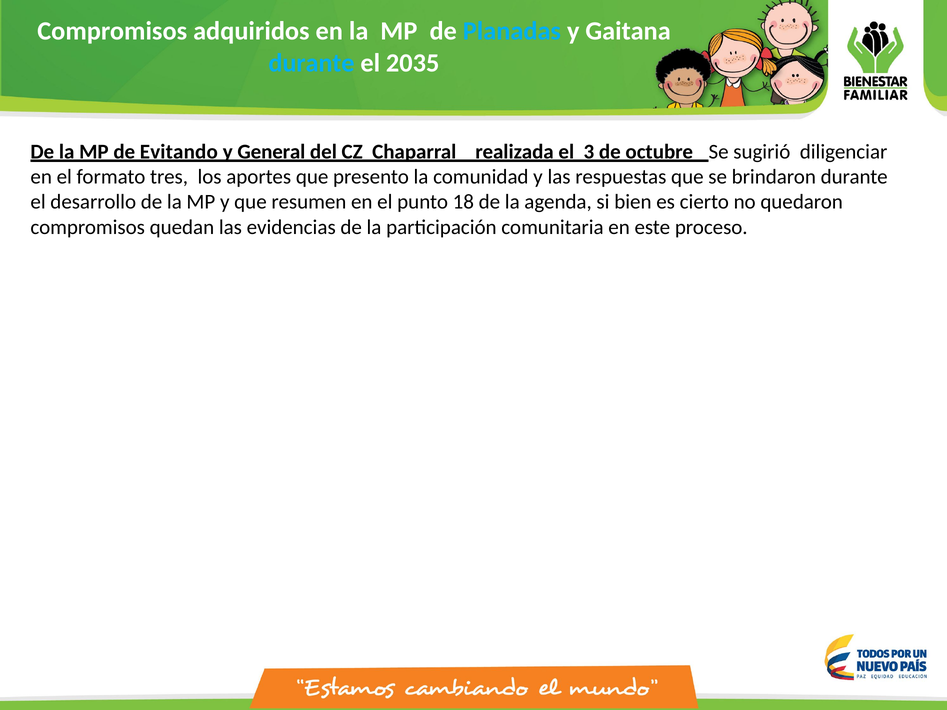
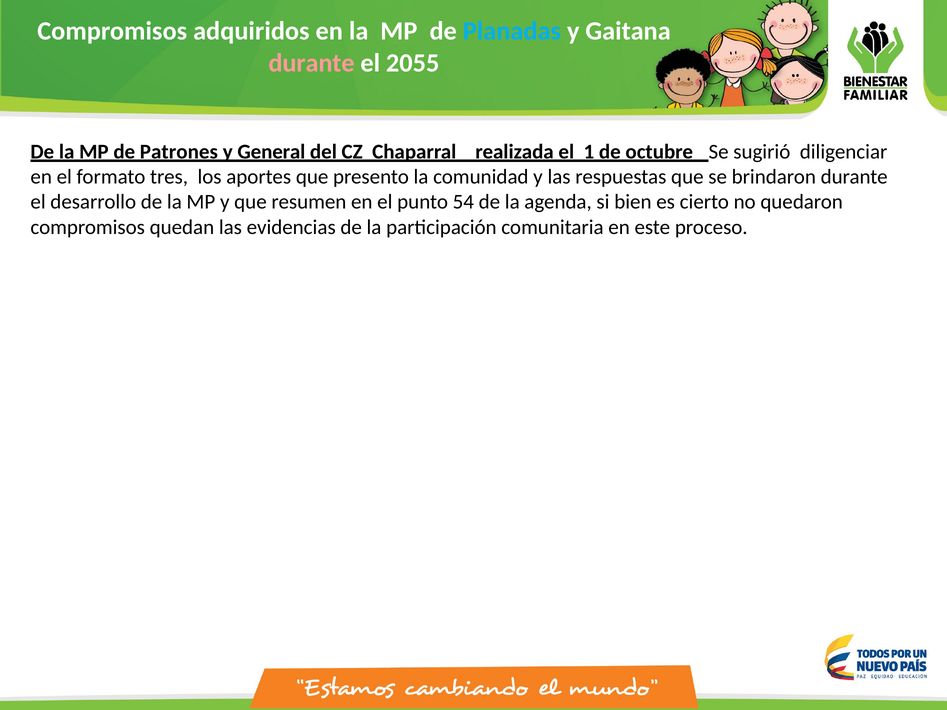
durante at (312, 63) colour: light blue -> pink
2035: 2035 -> 2055
Evitando: Evitando -> Patrones
3: 3 -> 1
18: 18 -> 54
